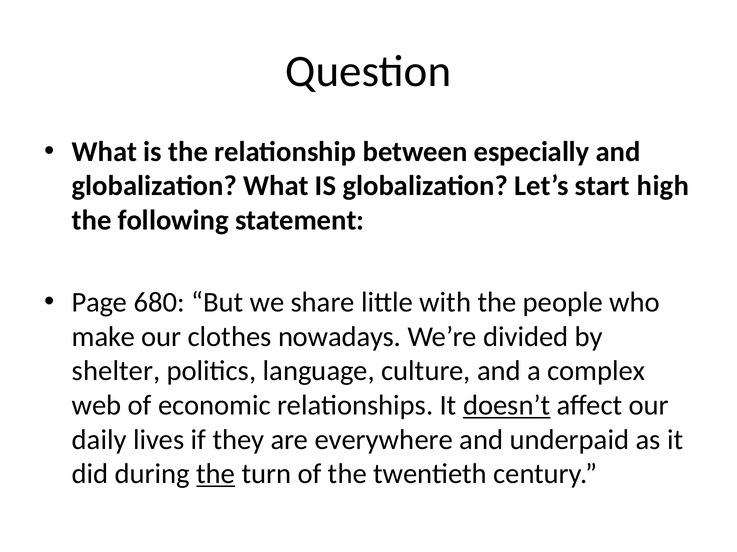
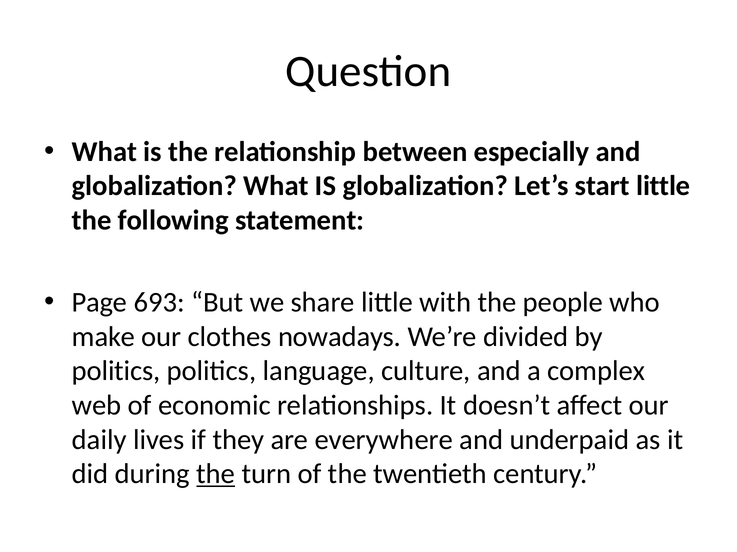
start high: high -> little
680: 680 -> 693
shelter at (116, 371): shelter -> politics
doesn’t underline: present -> none
